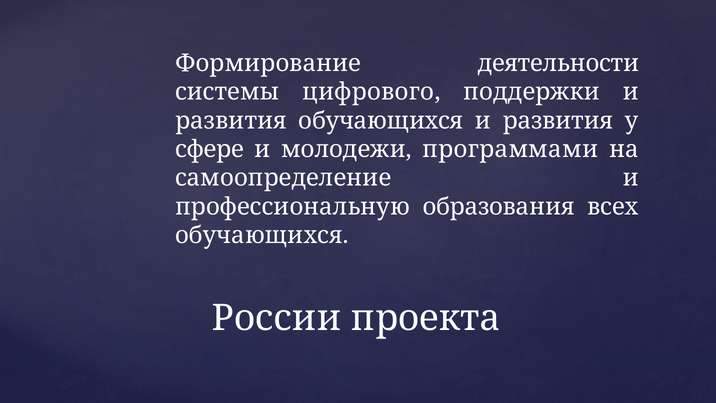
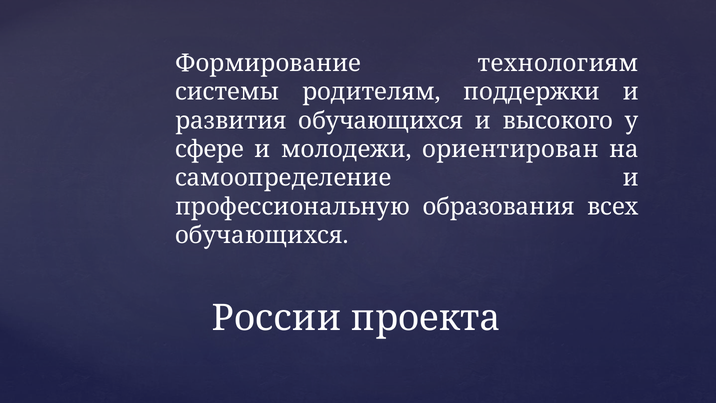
деятельности: деятельности -> технологиям
цифрового: цифрового -> родителям
развития at (558, 121): развития -> высокого
программами: программами -> ориентирован
